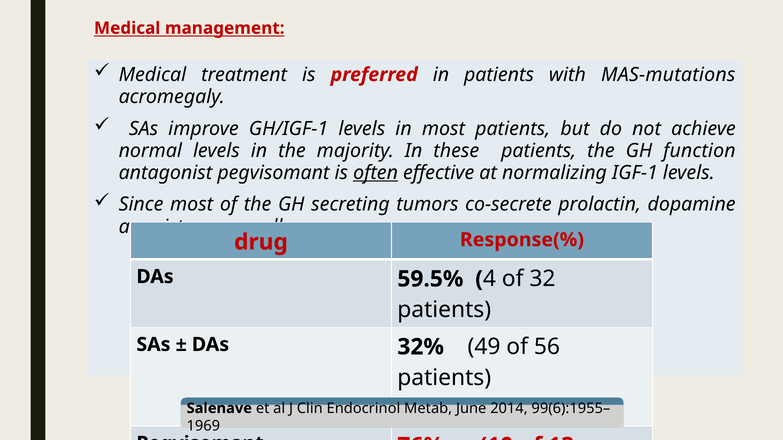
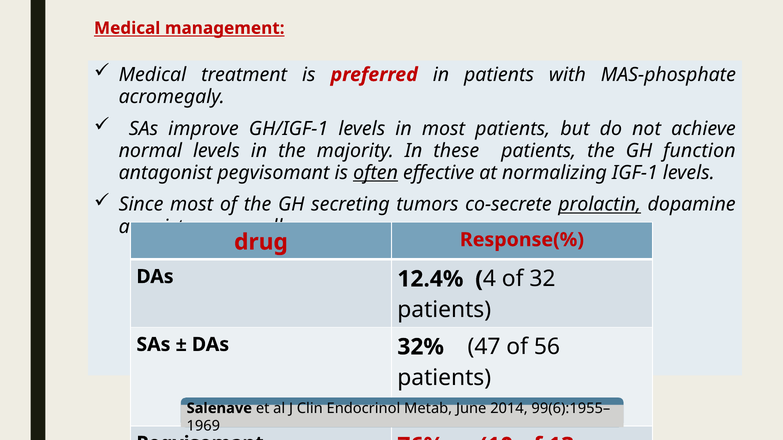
MAS-mutations: MAS-mutations -> MAS-phosphate
prolactin underline: none -> present
59.5%: 59.5% -> 12.4%
49: 49 -> 47
